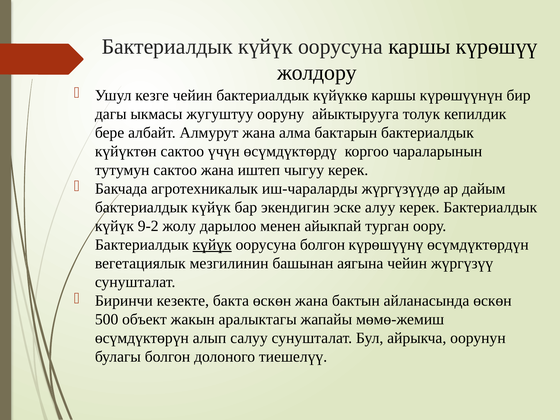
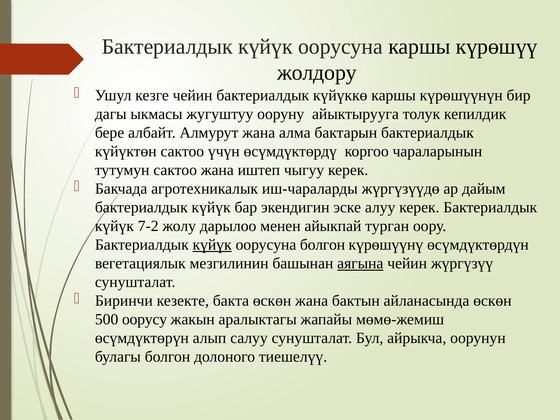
9-2: 9-2 -> 7-2
аягына underline: none -> present
объект: объект -> оорусу
